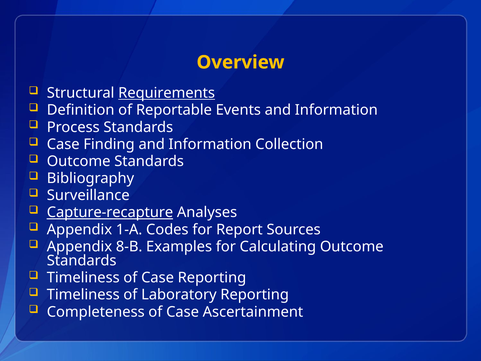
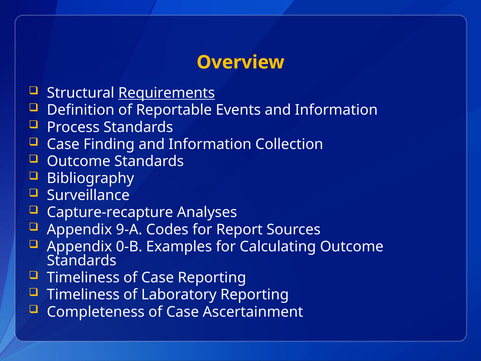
Capture-recapture underline: present -> none
1-A: 1-A -> 9-A
8-B: 8-B -> 0-B
